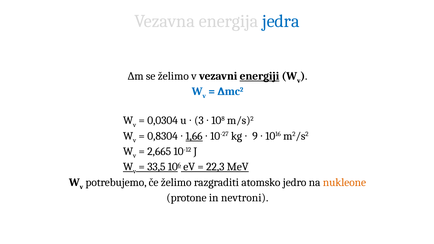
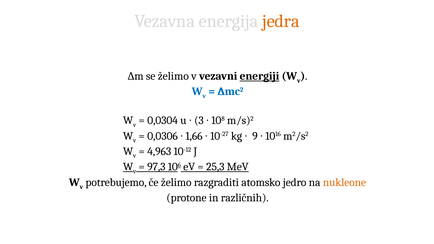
jedra colour: blue -> orange
0,8304: 0,8304 -> 0,0306
1,66 underline: present -> none
2,665: 2,665 -> 4,963
33,5: 33,5 -> 97,3
22,3: 22,3 -> 25,3
nevtroni: nevtroni -> različnih
